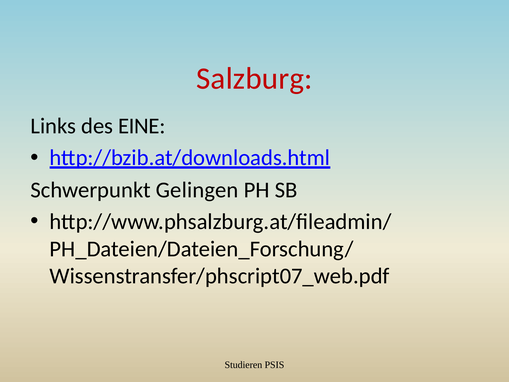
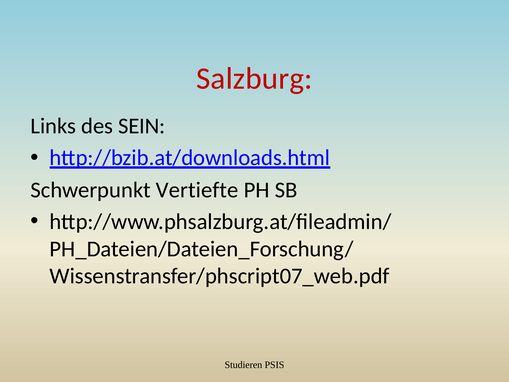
EINE: EINE -> SEIN
Gelingen: Gelingen -> Vertiefte
